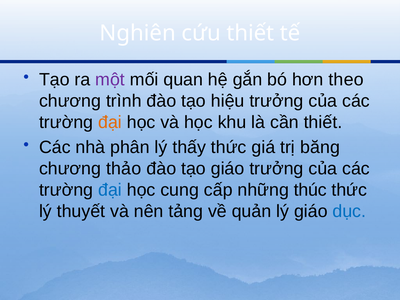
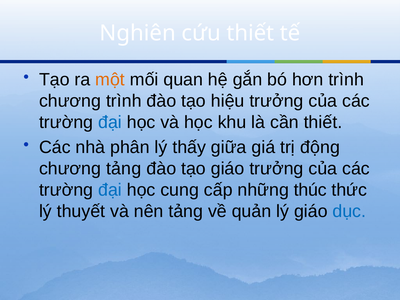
một colour: purple -> orange
hơn theo: theo -> trình
đại at (110, 122) colour: orange -> blue
thấy thức: thức -> giữa
băng: băng -> động
chương thảo: thảo -> tảng
